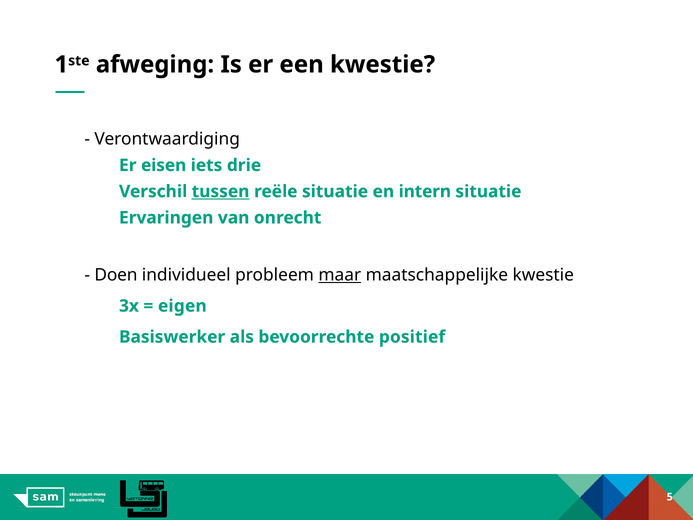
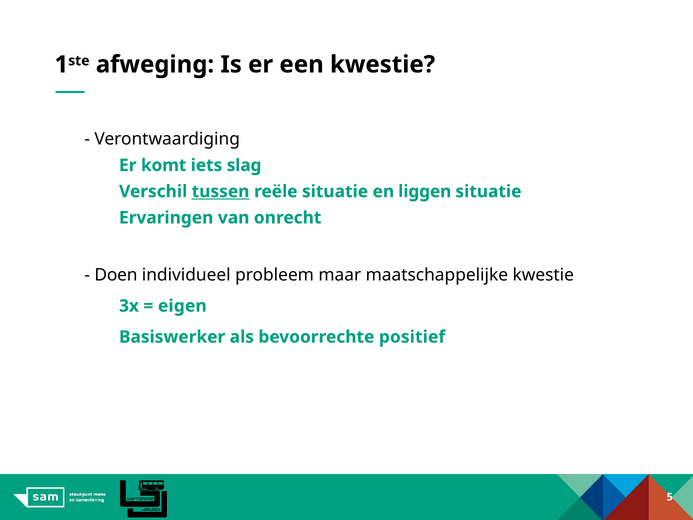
eisen: eisen -> komt
drie: drie -> slag
intern: intern -> liggen
maar underline: present -> none
